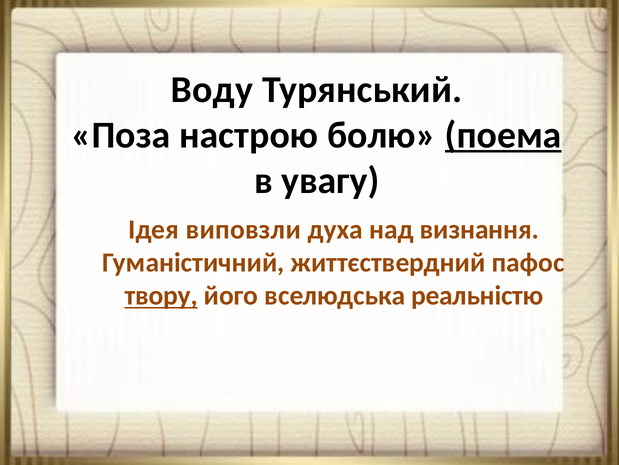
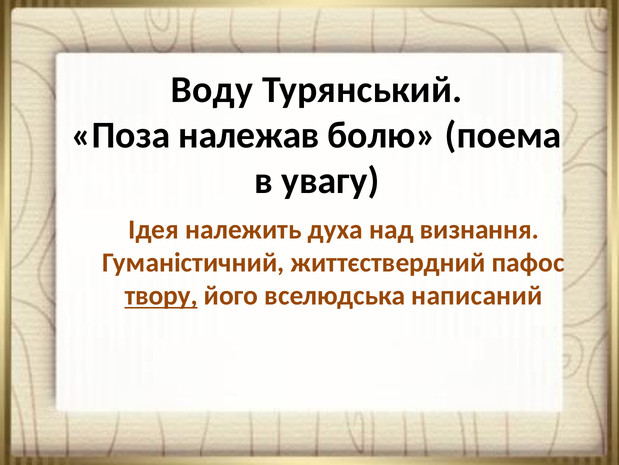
настрою: настрою -> належав
поема underline: present -> none
виповзли: виповзли -> належить
реальністю: реальністю -> написаний
